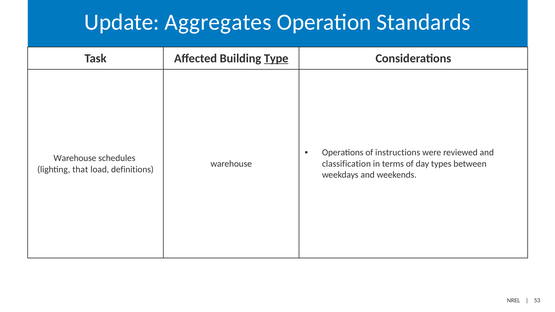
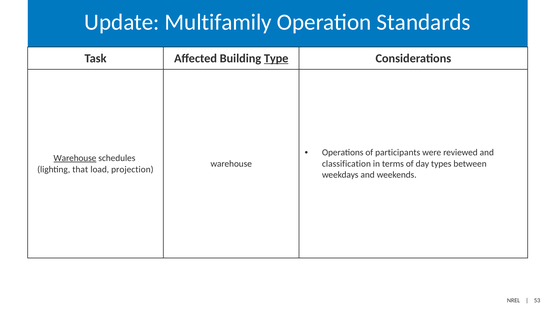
Aggregates: Aggregates -> Multifamily
instructions: instructions -> participants
Warehouse at (75, 158) underline: none -> present
definitions: definitions -> projection
